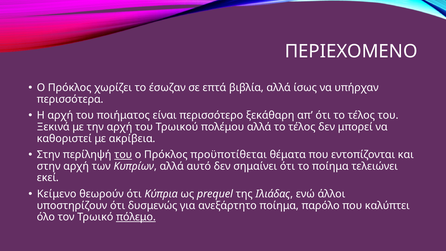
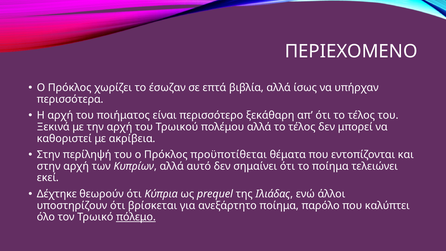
του at (123, 155) underline: present -> none
Κείμενο: Κείμενο -> Δέχτηκε
δυσμενώς: δυσμενώς -> βρίσκεται
